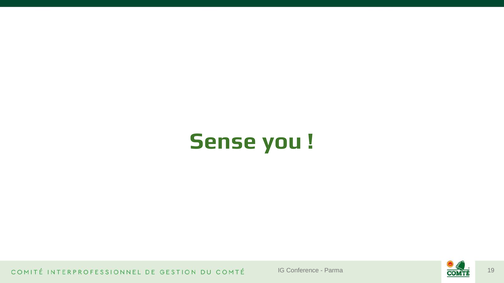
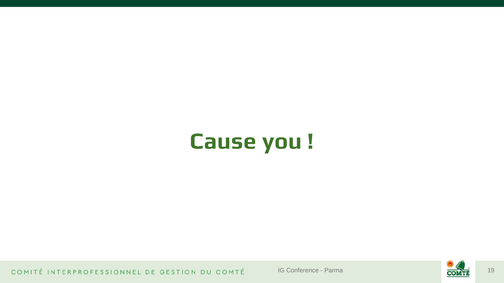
Sense: Sense -> Cause
